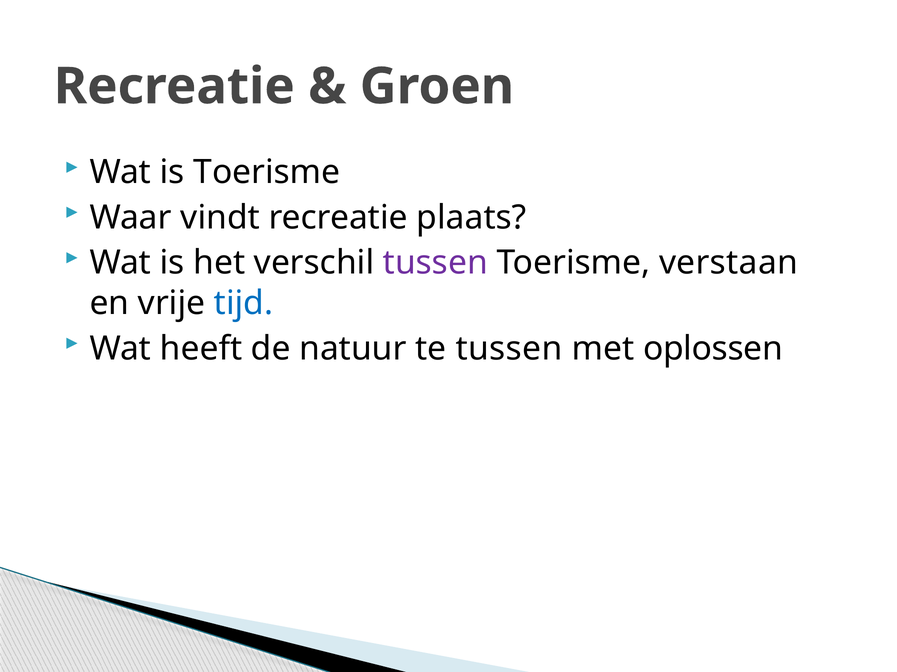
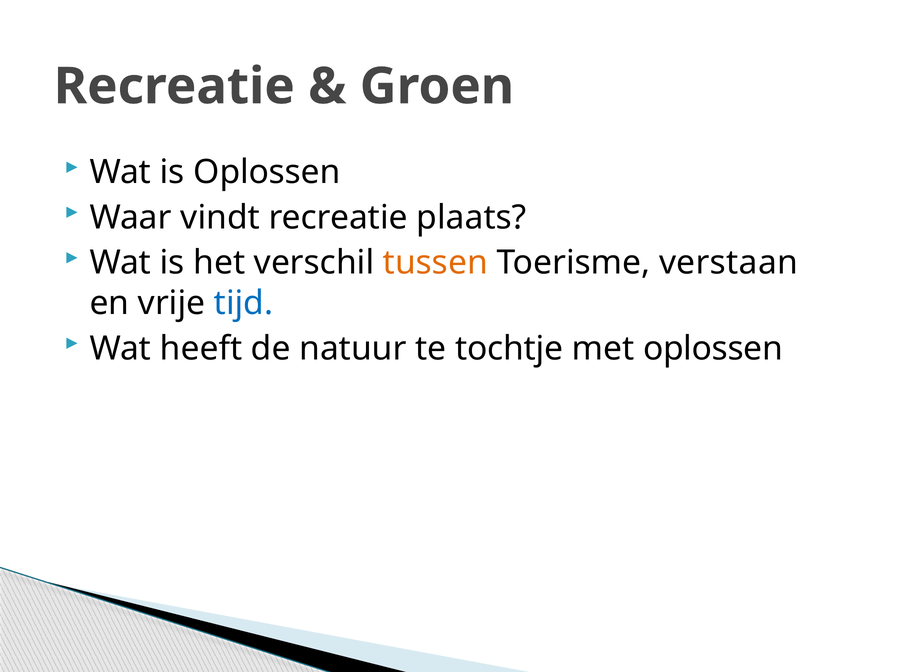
is Toerisme: Toerisme -> Oplossen
tussen at (435, 263) colour: purple -> orange
te tussen: tussen -> tochtje
